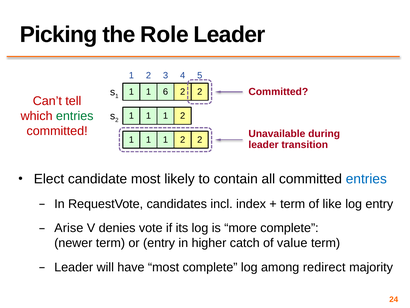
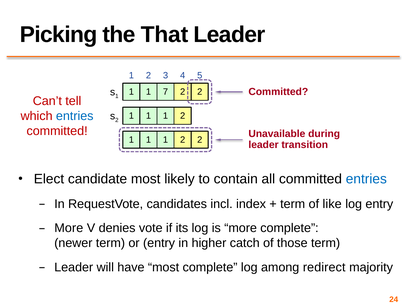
Role: Role -> That
6: 6 -> 7
entries at (75, 116) colour: green -> blue
Arise at (69, 228): Arise -> More
value: value -> those
